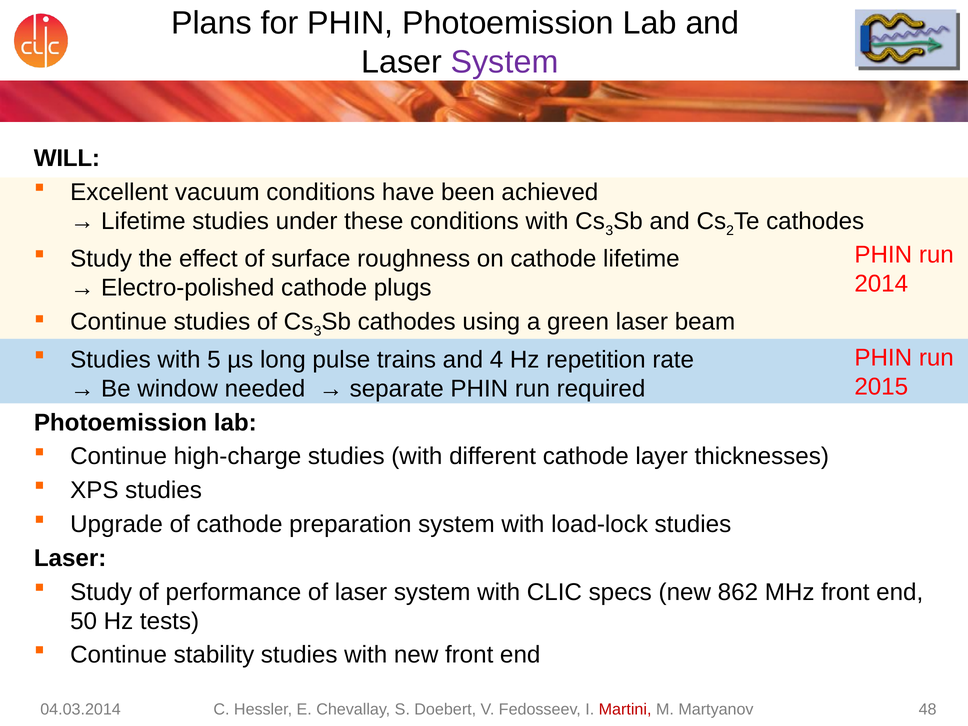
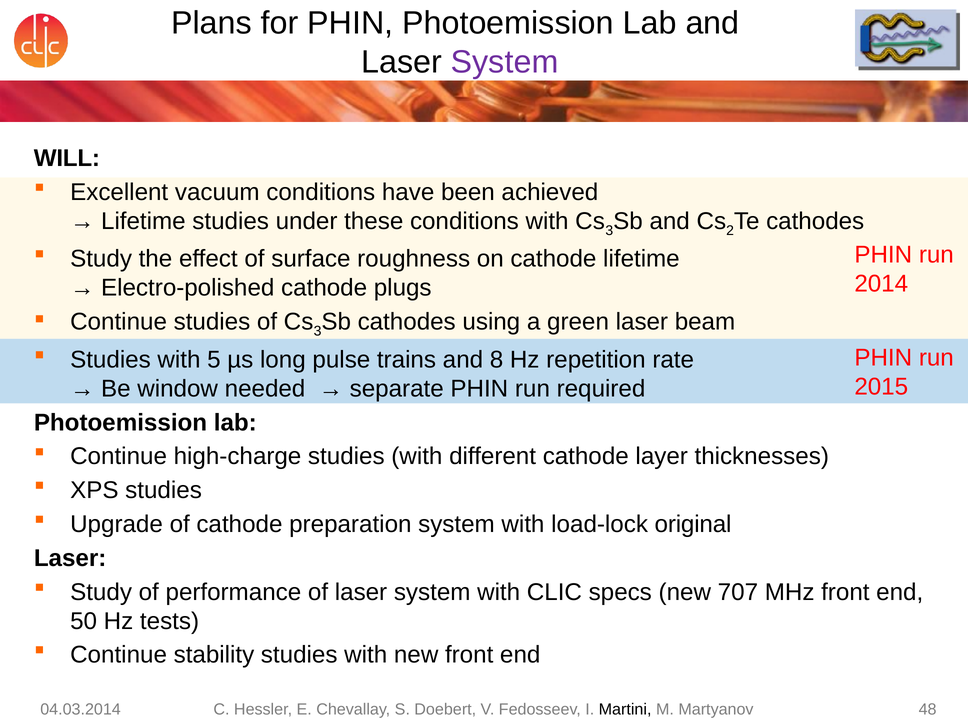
4: 4 -> 8
load-lock studies: studies -> original
862: 862 -> 707
Martini colour: red -> black
